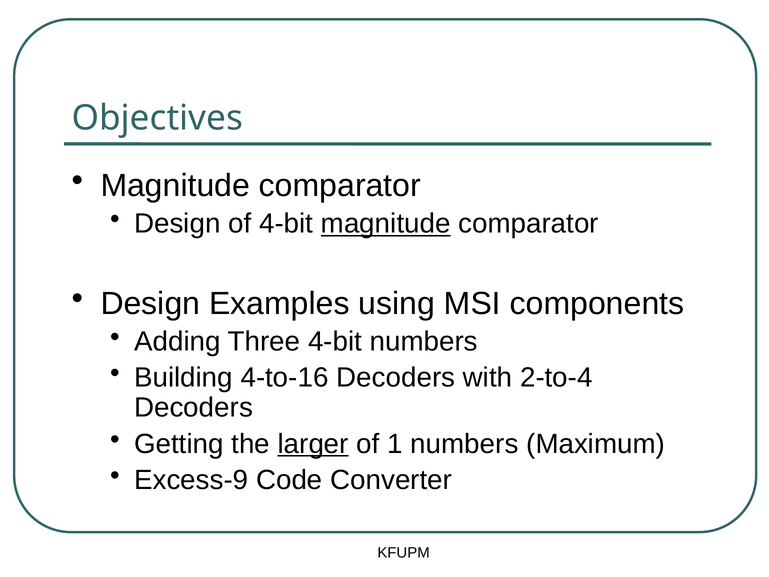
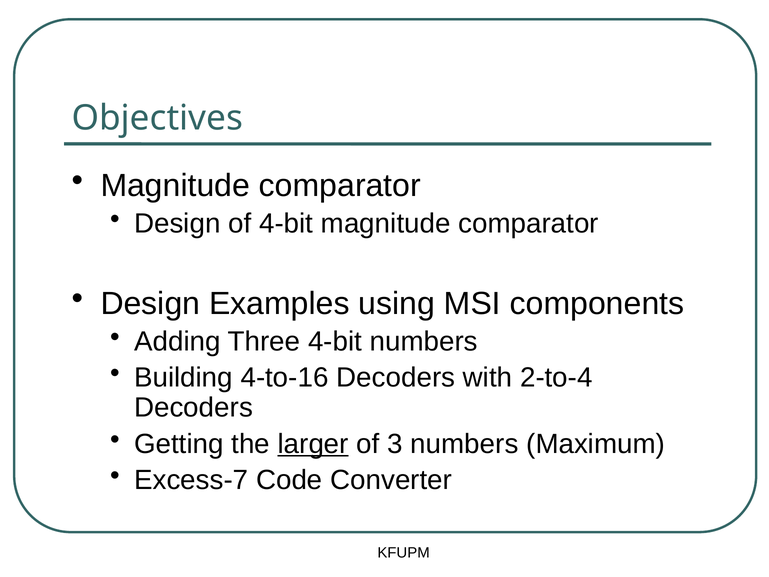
magnitude at (386, 224) underline: present -> none
1: 1 -> 3
Excess-9: Excess-9 -> Excess-7
